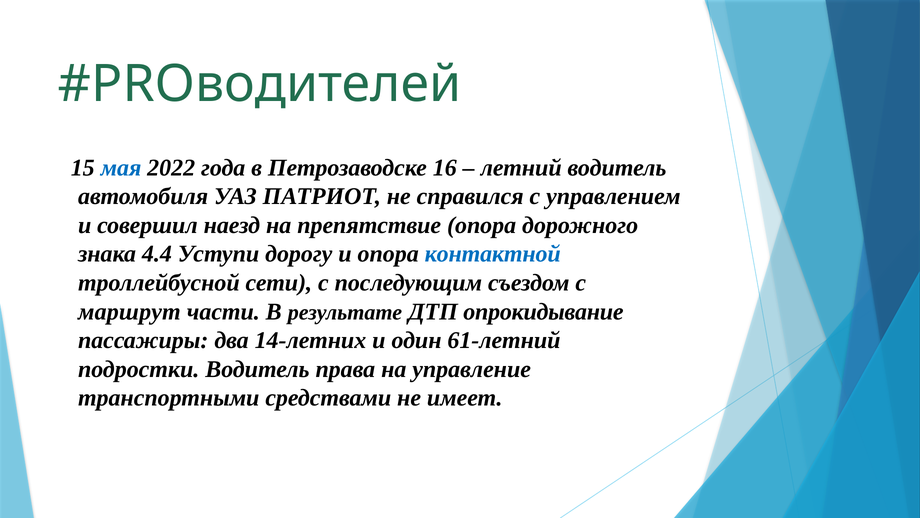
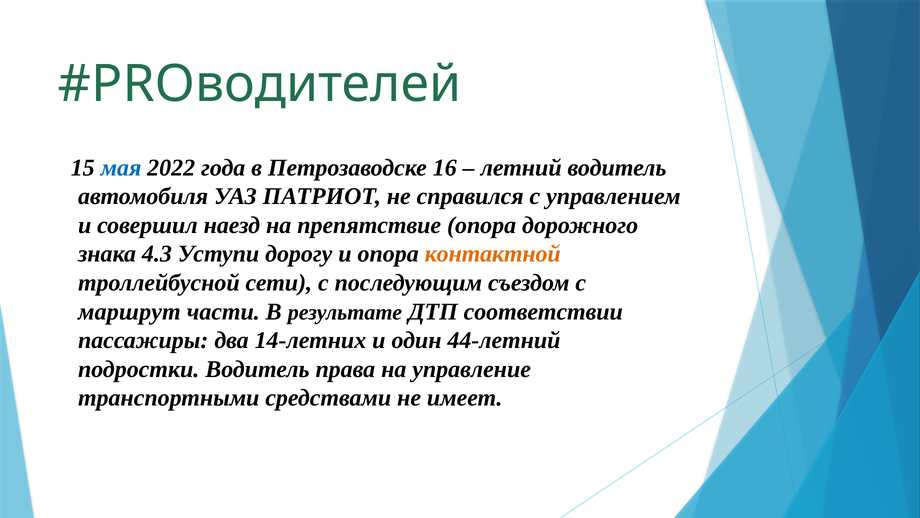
4.4: 4.4 -> 4.3
контактной colour: blue -> orange
опрокидывание: опрокидывание -> соответствии
61-летний: 61-летний -> 44-летний
